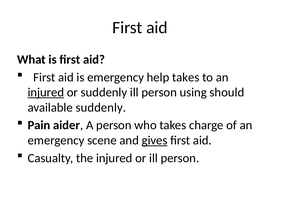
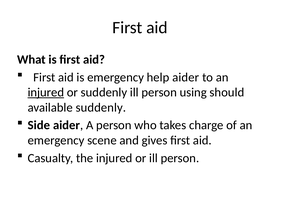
help takes: takes -> aider
Pain: Pain -> Side
gives underline: present -> none
